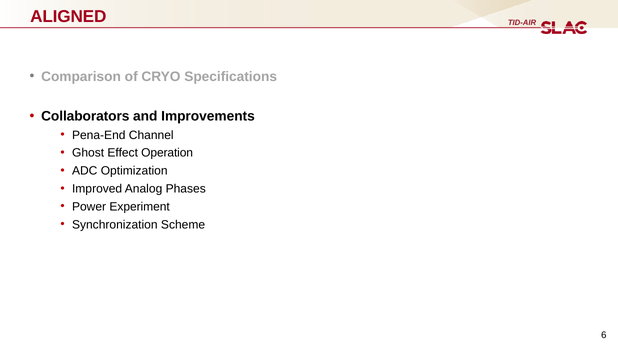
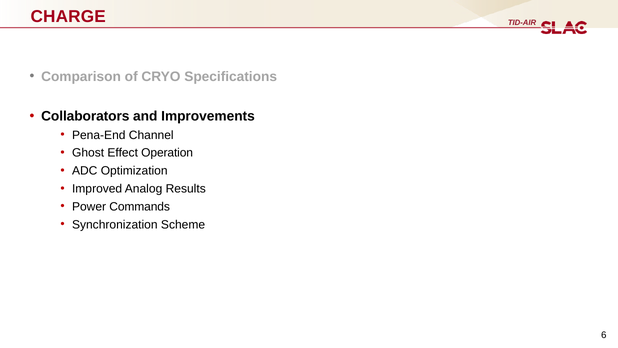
ALIGNED: ALIGNED -> CHARGE
Phases: Phases -> Results
Experiment: Experiment -> Commands
